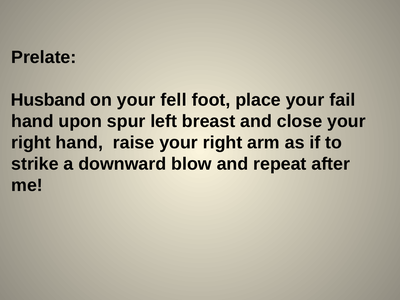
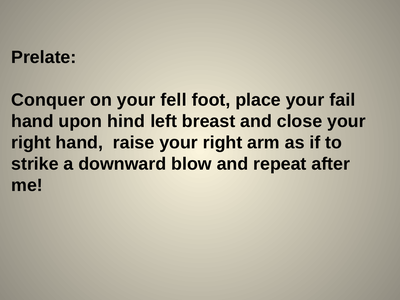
Husband: Husband -> Conquer
spur: spur -> hind
